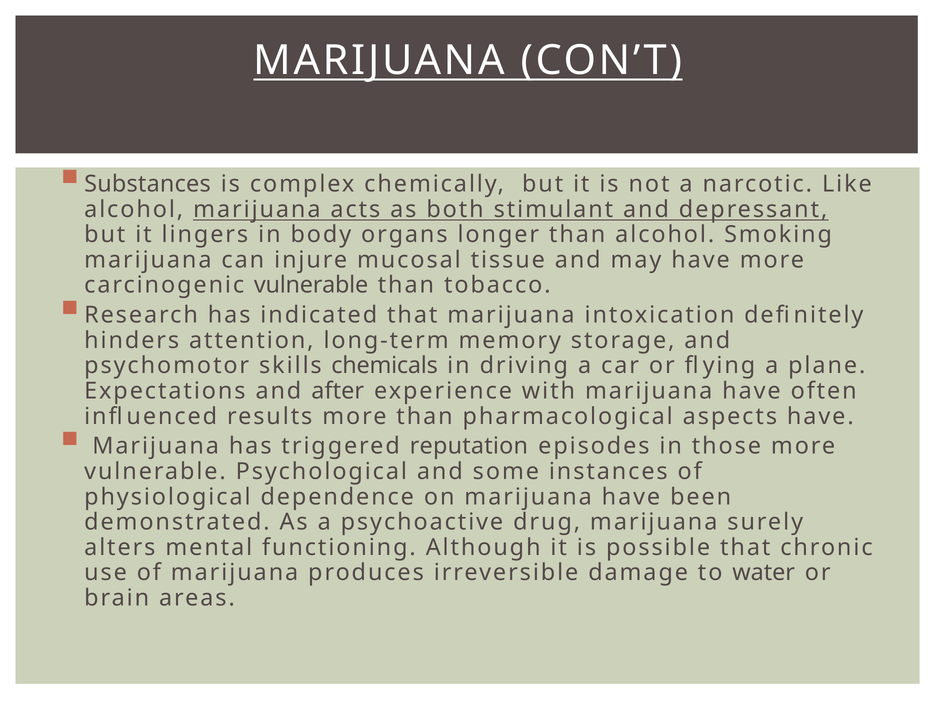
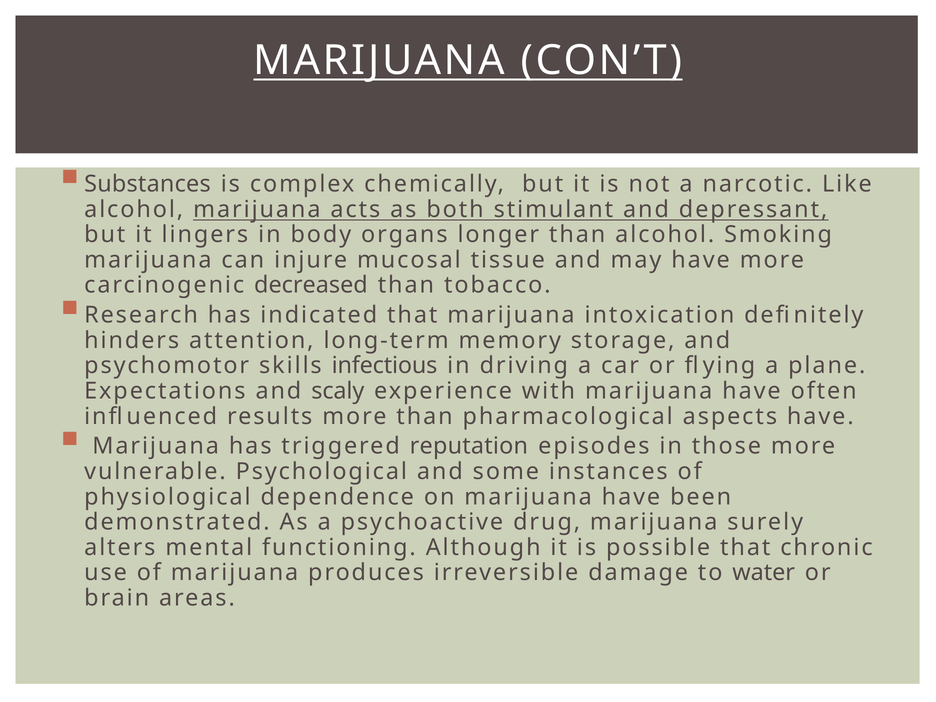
carcinogenic vulnerable: vulnerable -> decreased
chemicals: chemicals -> infectious
after: after -> scaly
